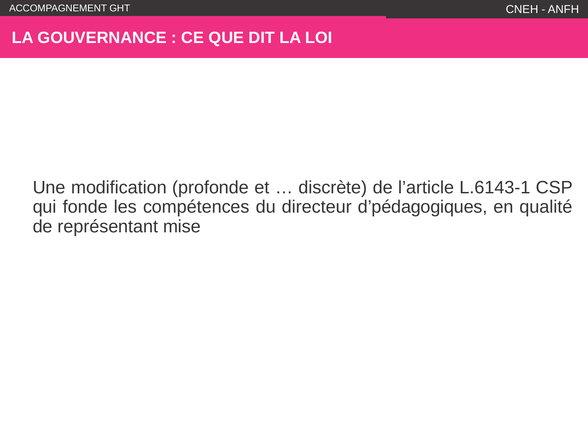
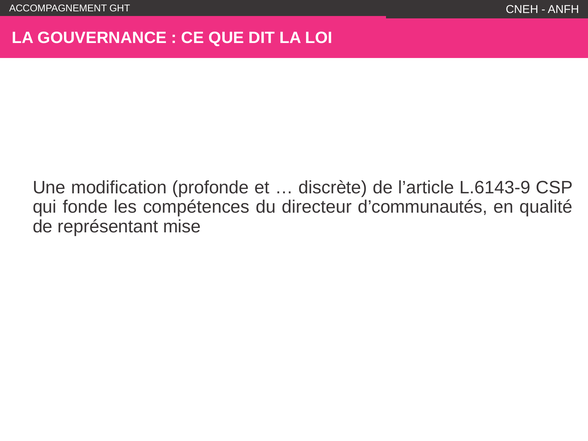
L.6143-1: L.6143-1 -> L.6143-9
d’pédagogiques: d’pédagogiques -> d’communautés
